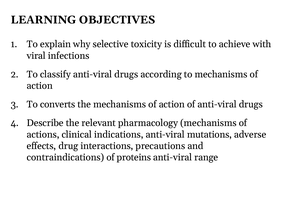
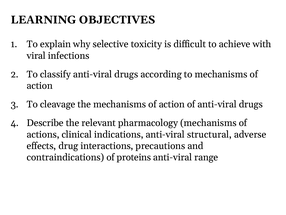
converts: converts -> cleavage
mutations: mutations -> structural
